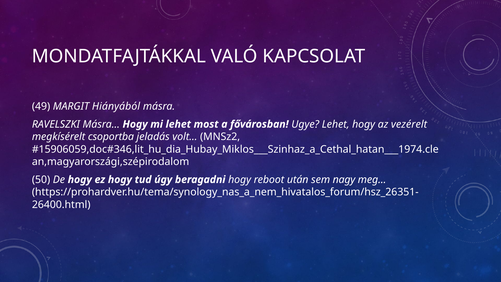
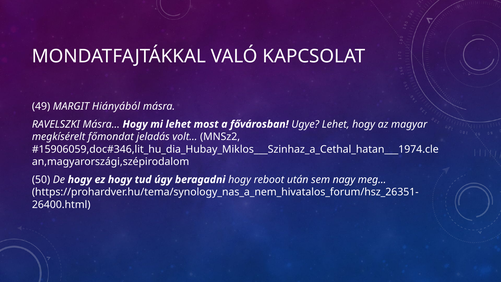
vezérelt: vezérelt -> magyar
csoportba: csoportba -> főmondat
